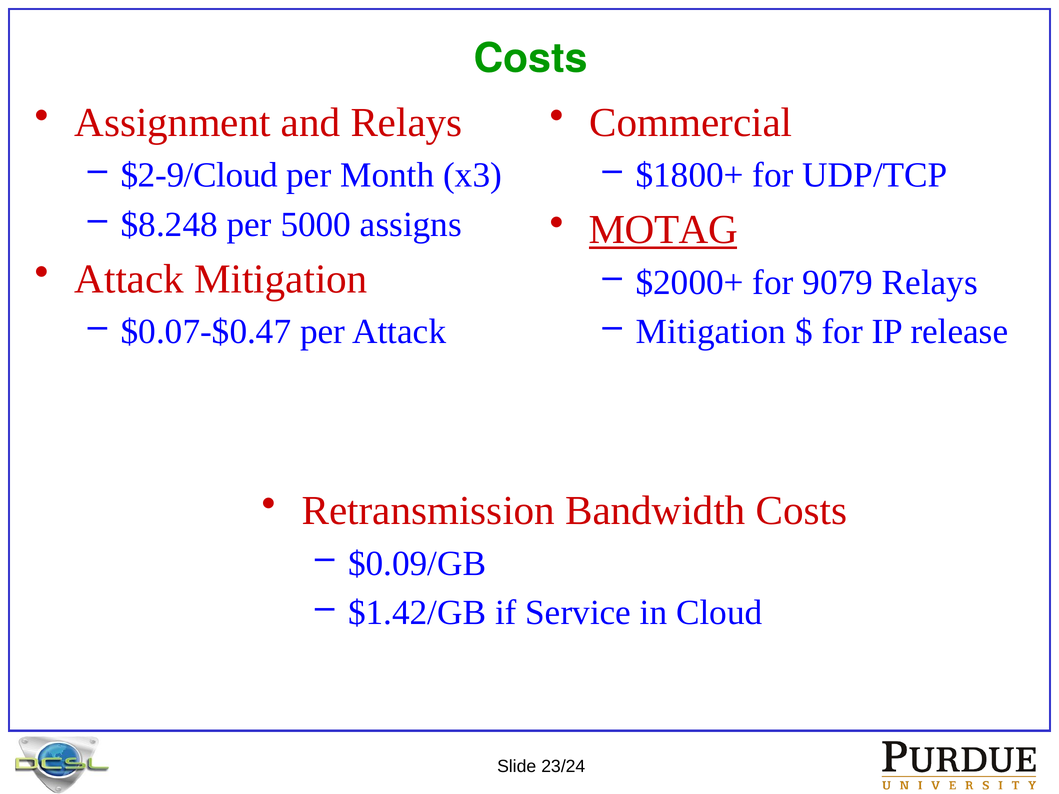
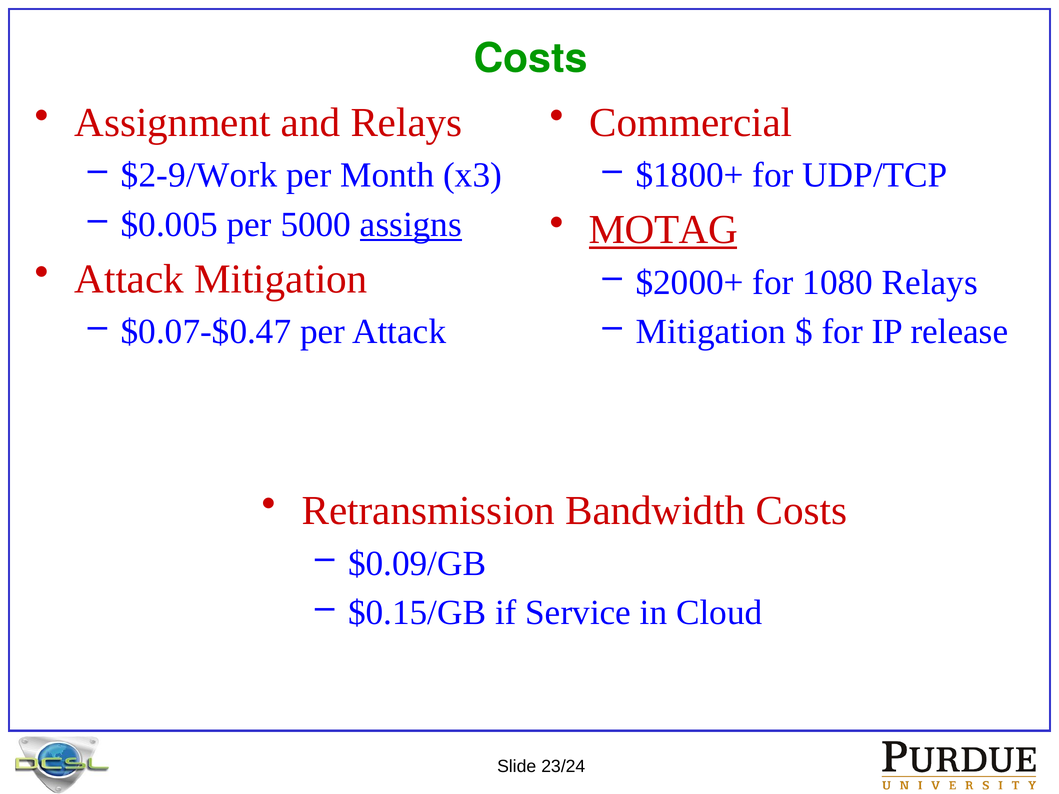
$2-9/Cloud: $2-9/Cloud -> $2-9/Work
$8.248: $8.248 -> $0.005
assigns underline: none -> present
9079: 9079 -> 1080
$1.42/GB: $1.42/GB -> $0.15/GB
